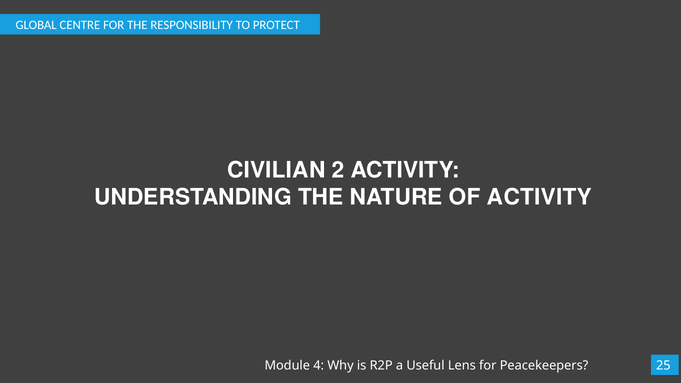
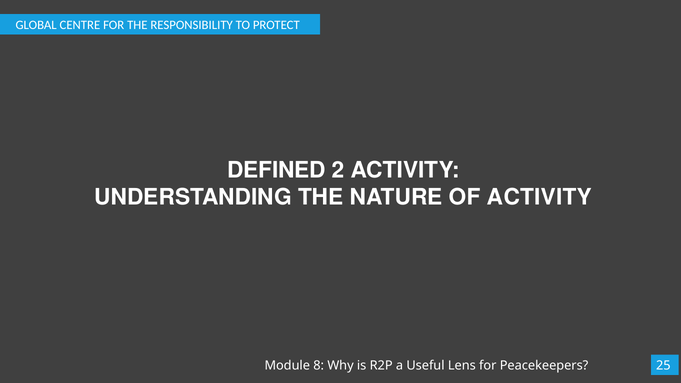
CIVILIAN: CIVILIAN -> DEFINED
4: 4 -> 8
